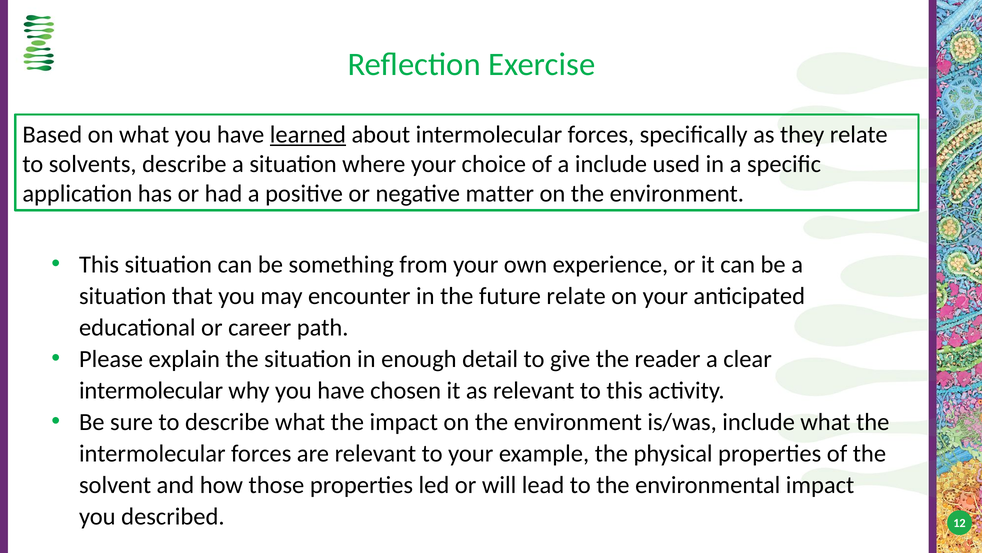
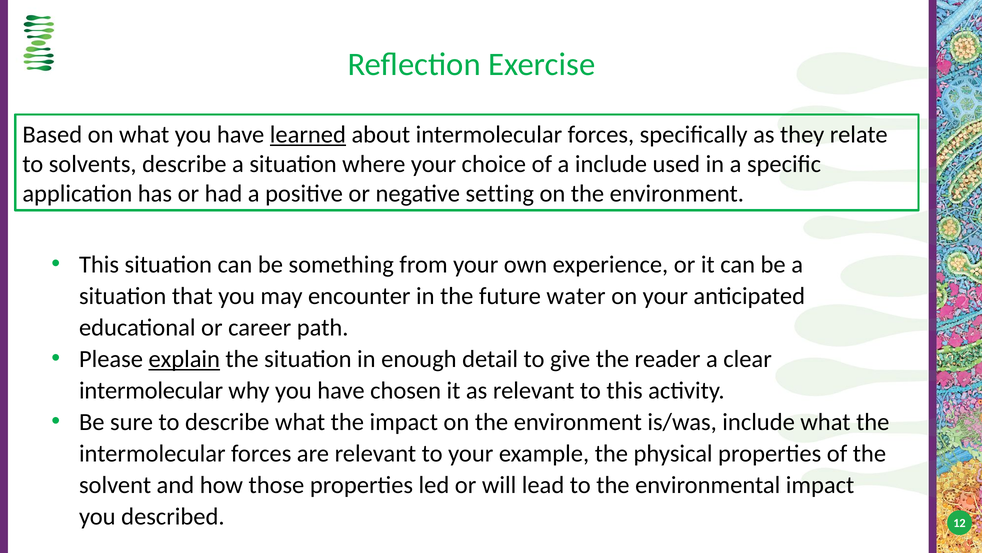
matter: matter -> setting
future relate: relate -> water
explain underline: none -> present
